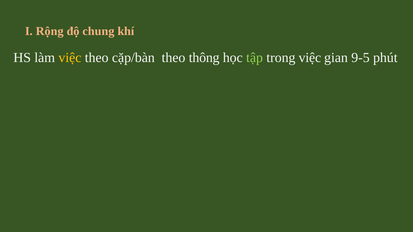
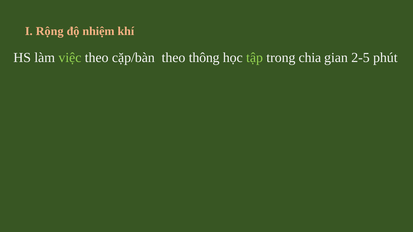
chung: chung -> nhiệm
việc at (70, 58) colour: yellow -> light green
trong việc: việc -> chia
9-5: 9-5 -> 2-5
